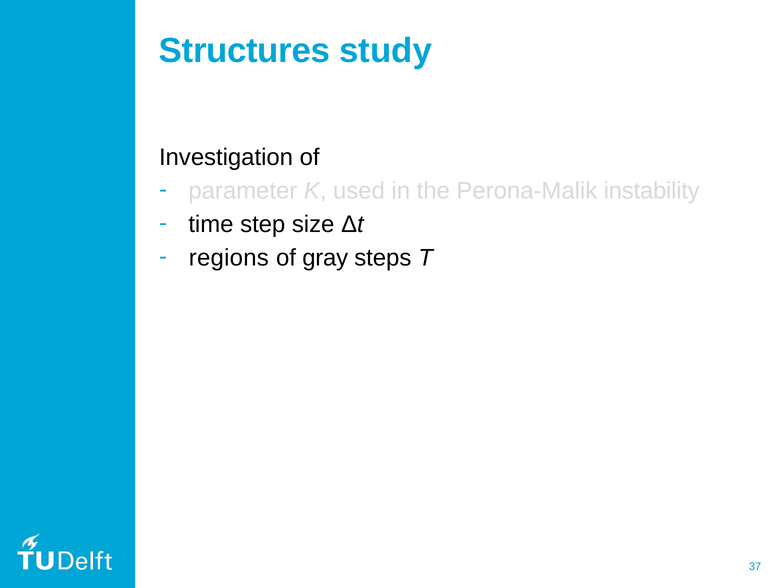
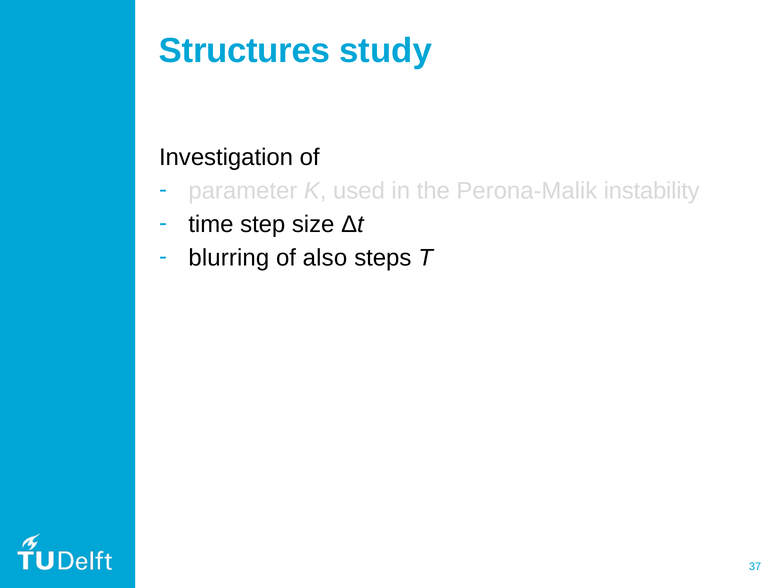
regions: regions -> blurring
gray: gray -> also
